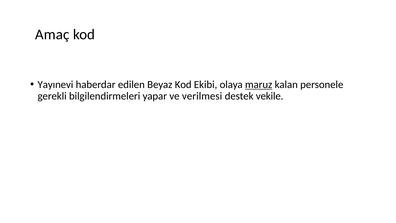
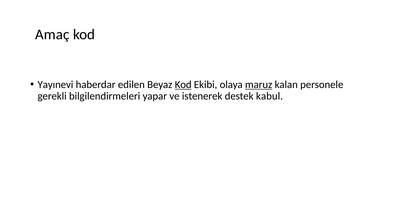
Kod at (183, 84) underline: none -> present
verilmesi: verilmesi -> istenerek
vekile: vekile -> kabul
